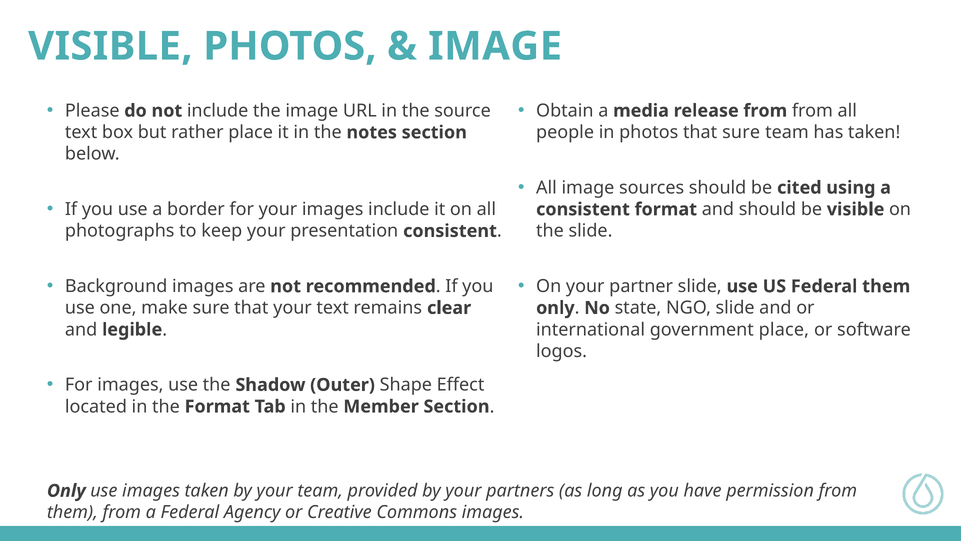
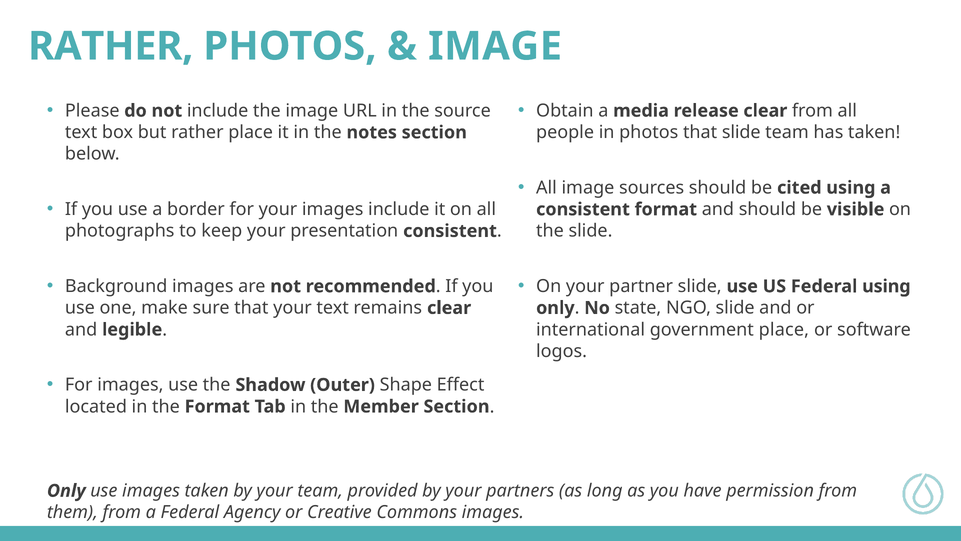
VISIBLE at (110, 46): VISIBLE -> RATHER
release from: from -> clear
that sure: sure -> slide
Federal them: them -> using
